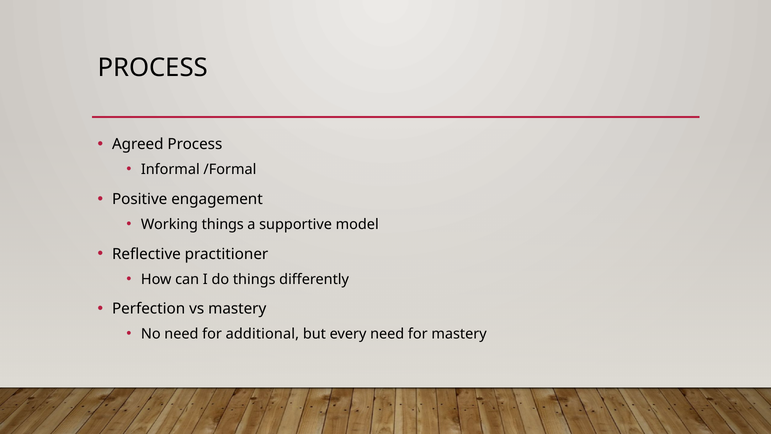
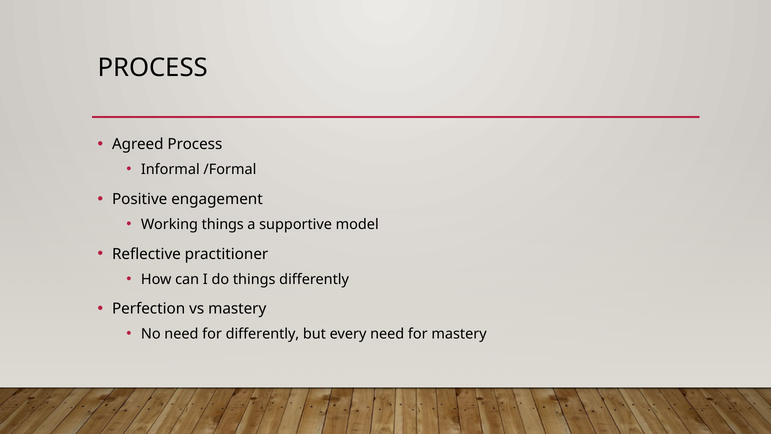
for additional: additional -> differently
